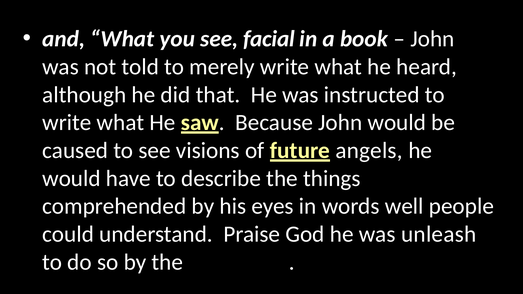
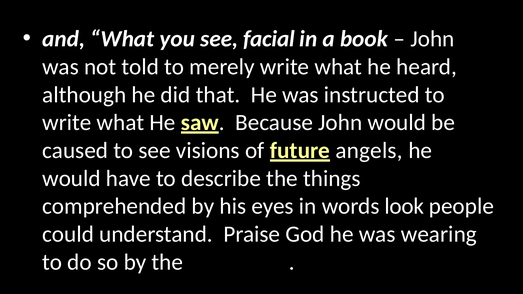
well: well -> look
unleash: unleash -> wearing
